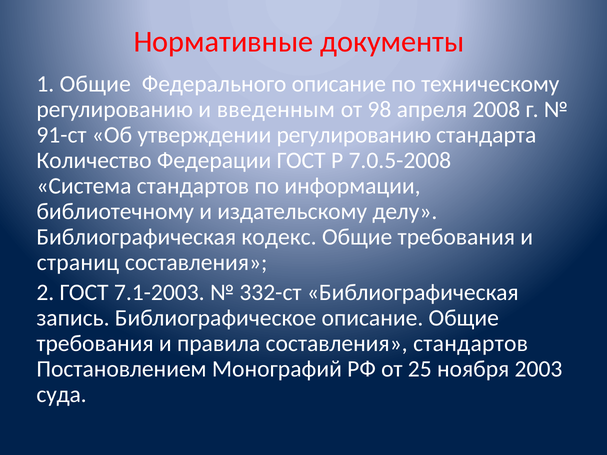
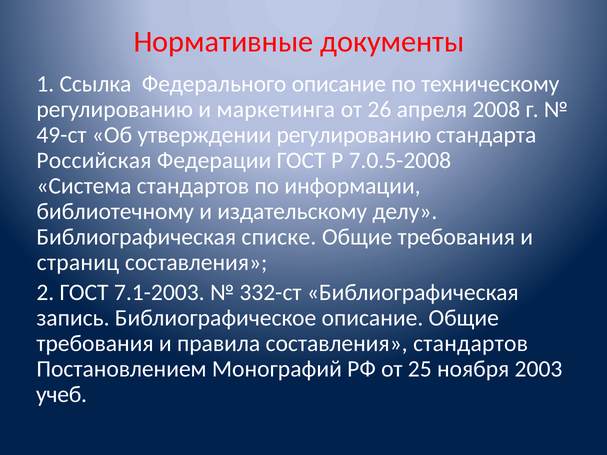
1 Общие: Общие -> Ссылка
введенным: введенным -> маркетинга
98: 98 -> 26
91-ст: 91-ст -> 49-ст
Количество: Количество -> Российская
кодекс: кодекс -> списке
суда: суда -> учеб
